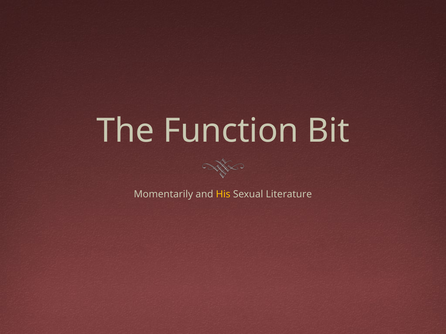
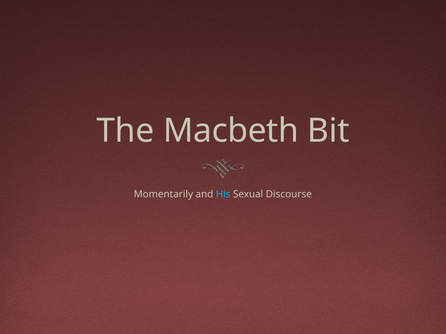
Function: Function -> Macbeth
His colour: yellow -> light blue
Literature: Literature -> Discourse
